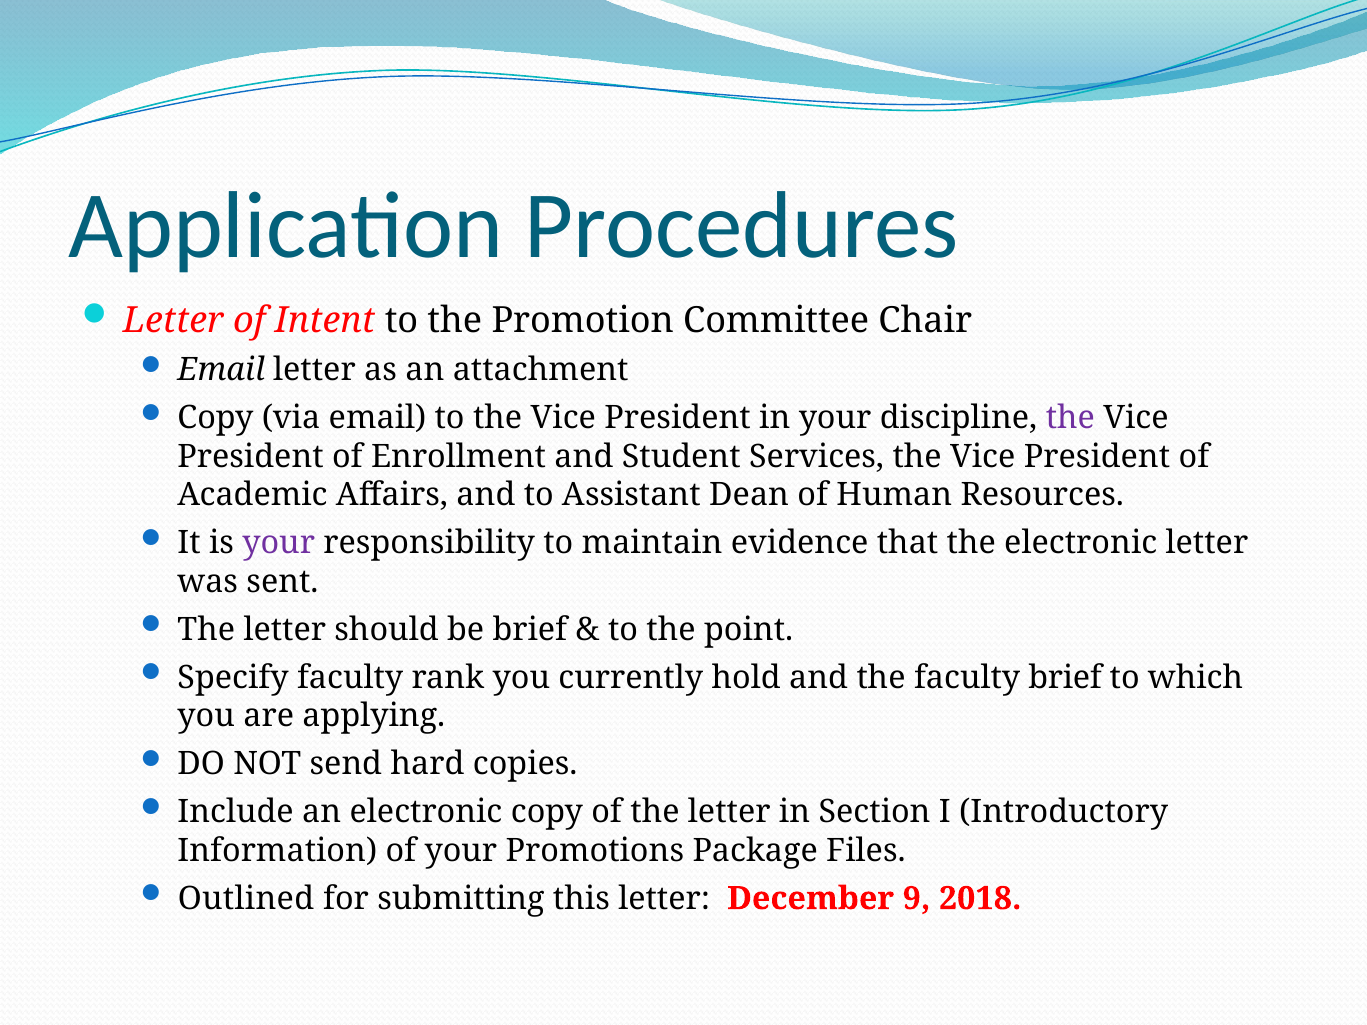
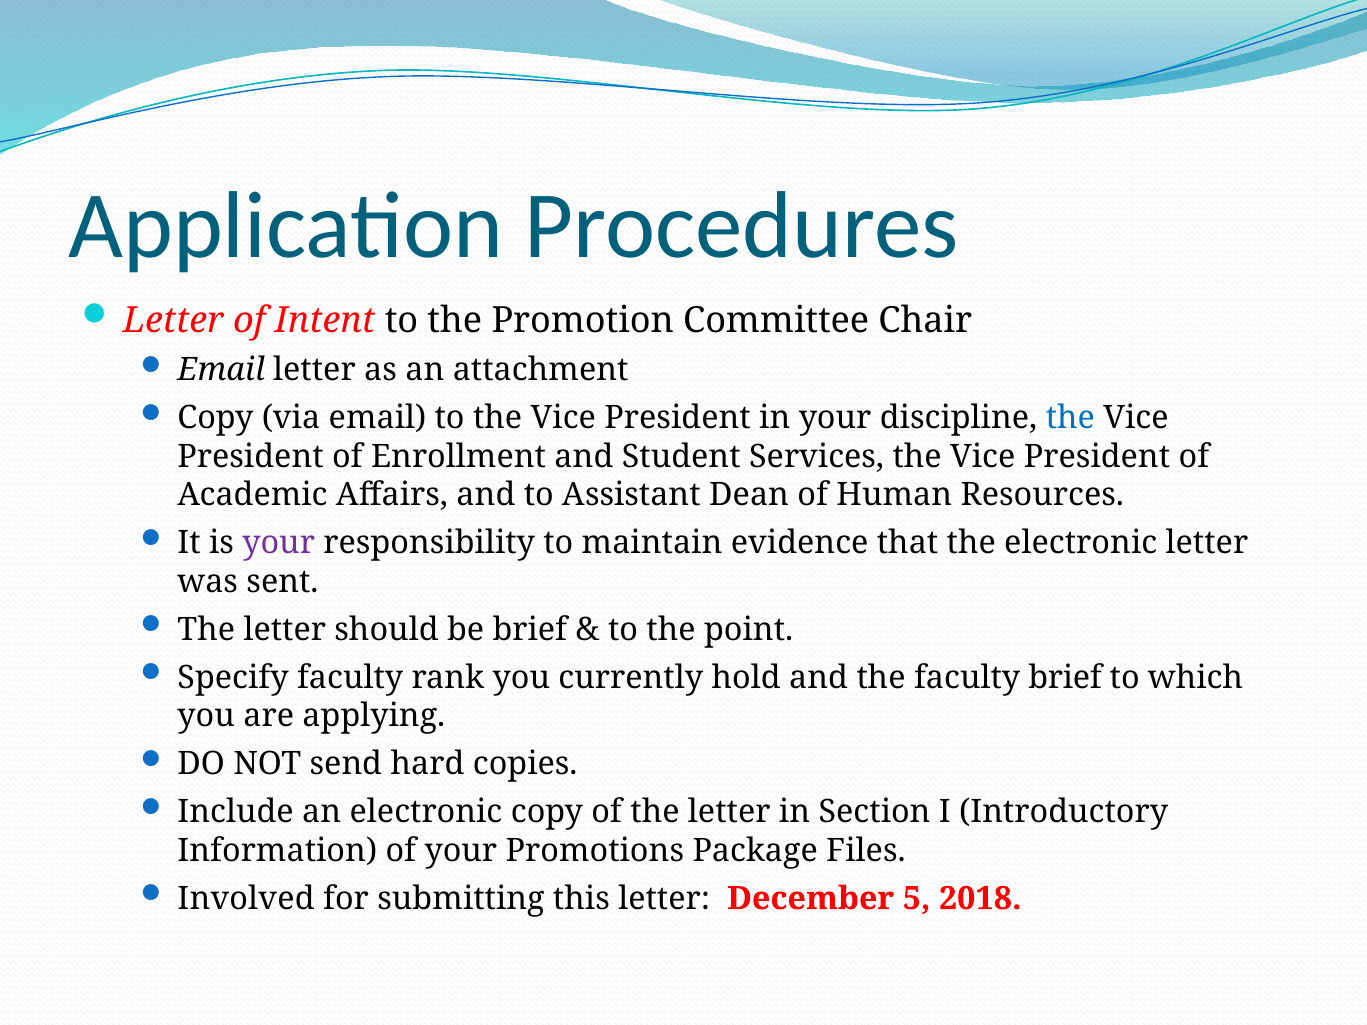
the at (1070, 418) colour: purple -> blue
Outlined: Outlined -> Involved
9: 9 -> 5
